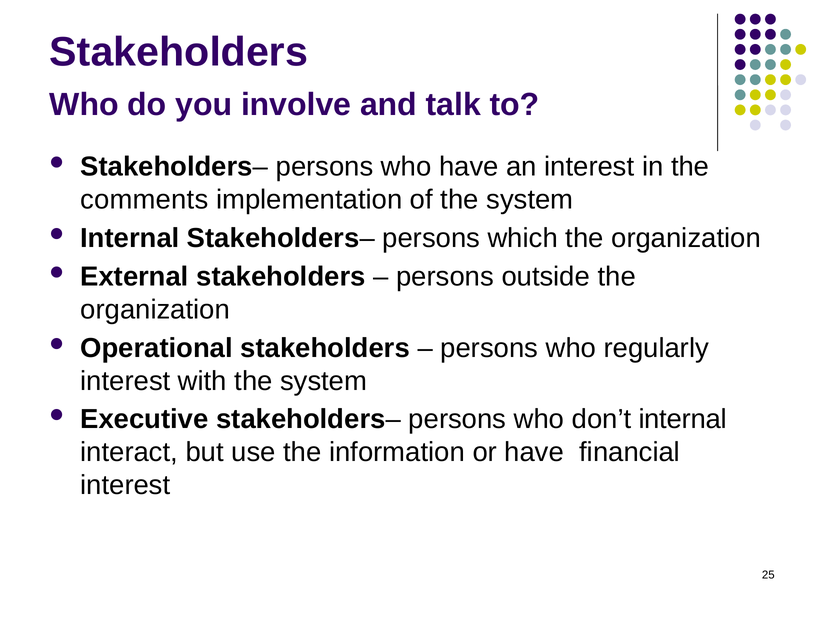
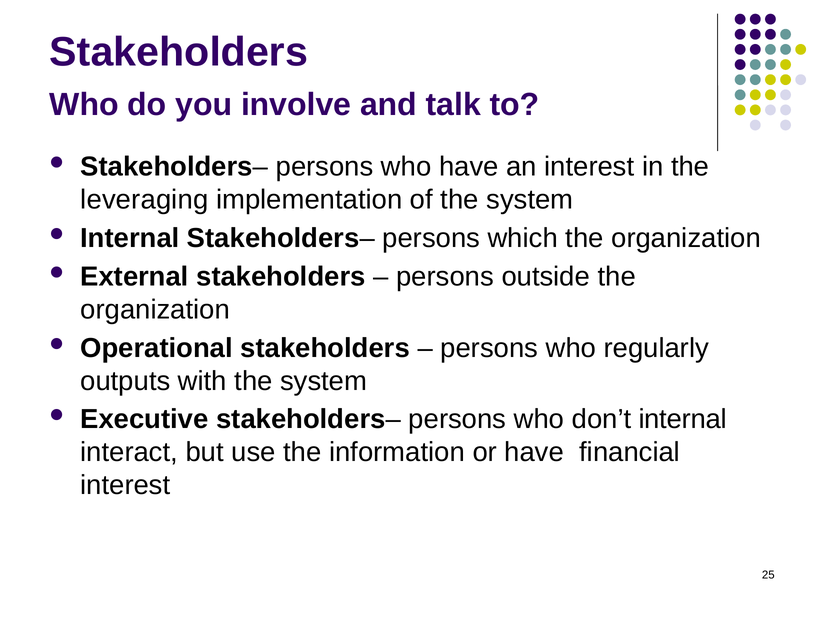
comments: comments -> leveraging
interest at (125, 381): interest -> outputs
